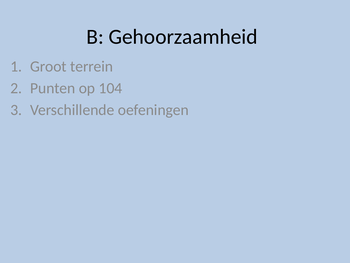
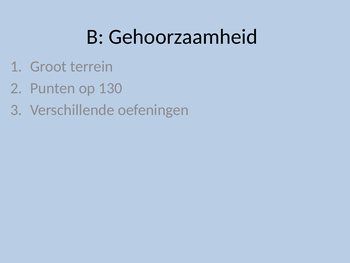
104: 104 -> 130
